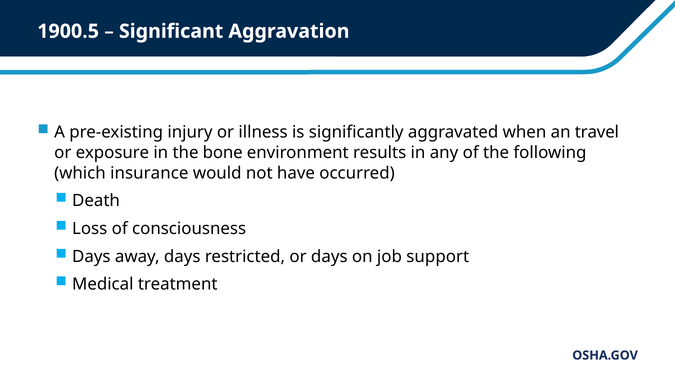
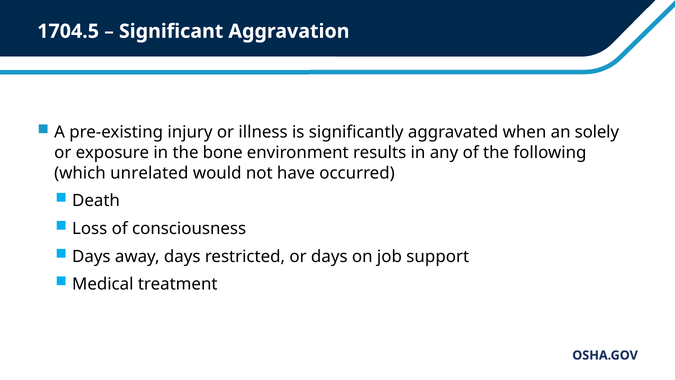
1900.5: 1900.5 -> 1704.5
travel: travel -> solely
insurance: insurance -> unrelated
